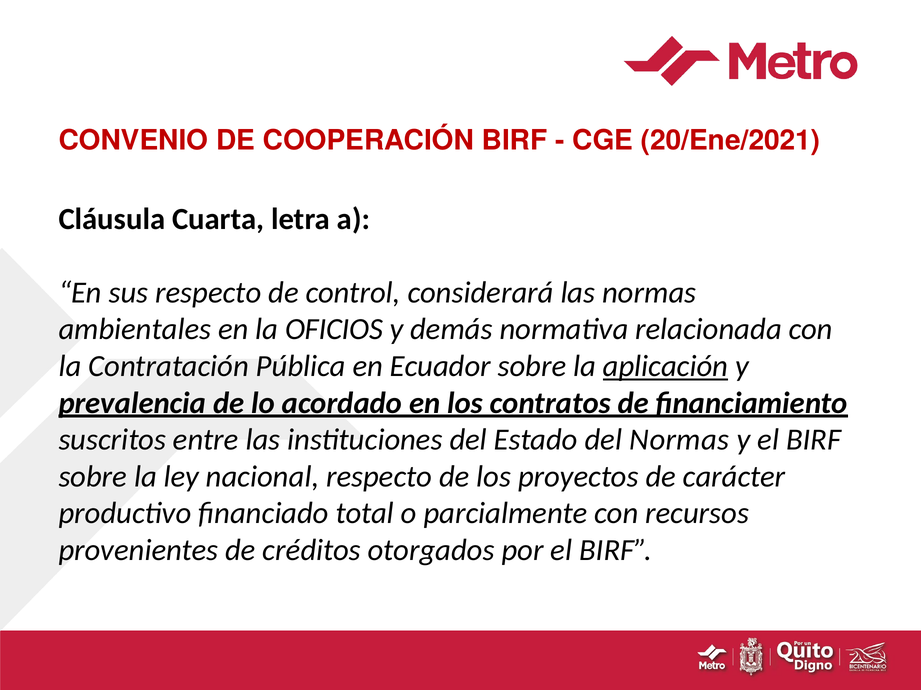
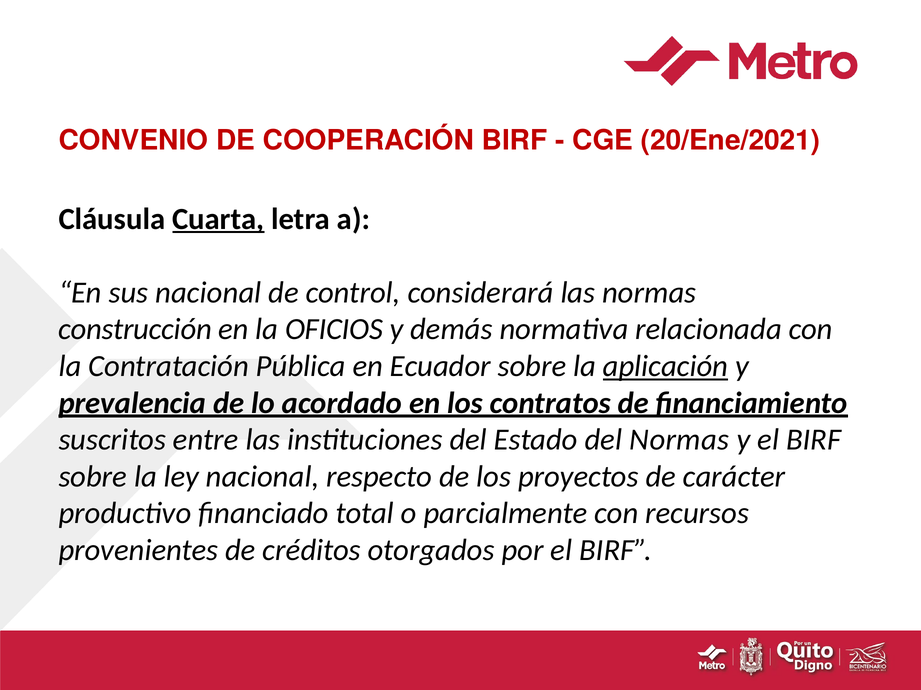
Cuarta underline: none -> present
sus respecto: respecto -> nacional
ambientales: ambientales -> construcción
